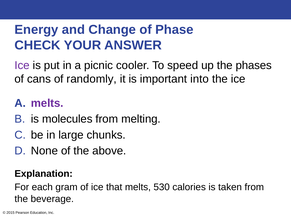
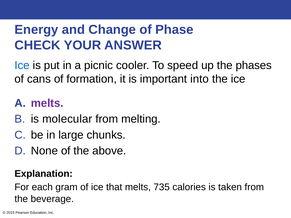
Ice at (22, 65) colour: purple -> blue
randomly: randomly -> formation
molecules: molecules -> molecular
530: 530 -> 735
